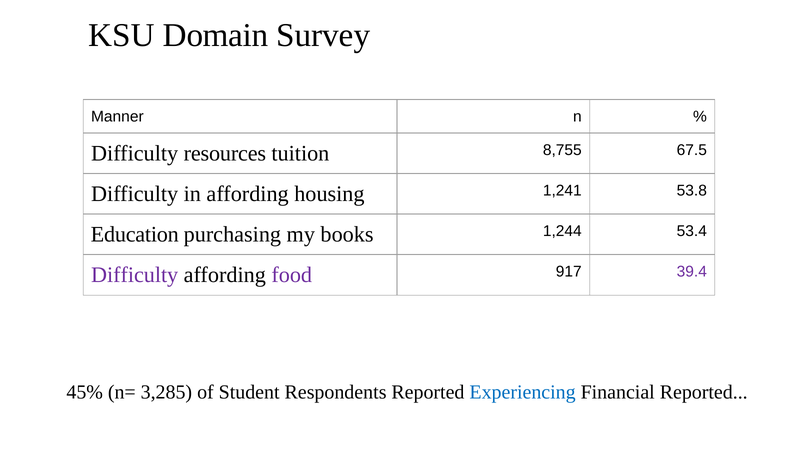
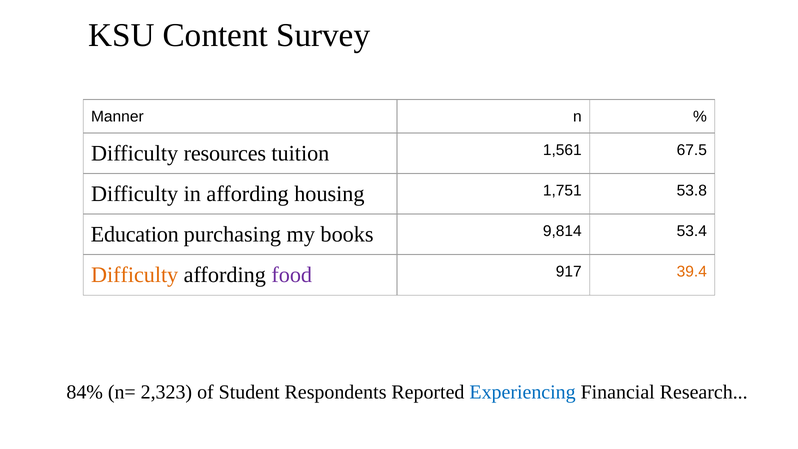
Domain: Domain -> Content
8,755: 8,755 -> 1,561
1,241: 1,241 -> 1,751
1,244: 1,244 -> 9,814
Difficulty at (135, 275) colour: purple -> orange
39.4 colour: purple -> orange
45%: 45% -> 84%
3,285: 3,285 -> 2,323
Financial Reported: Reported -> Research
